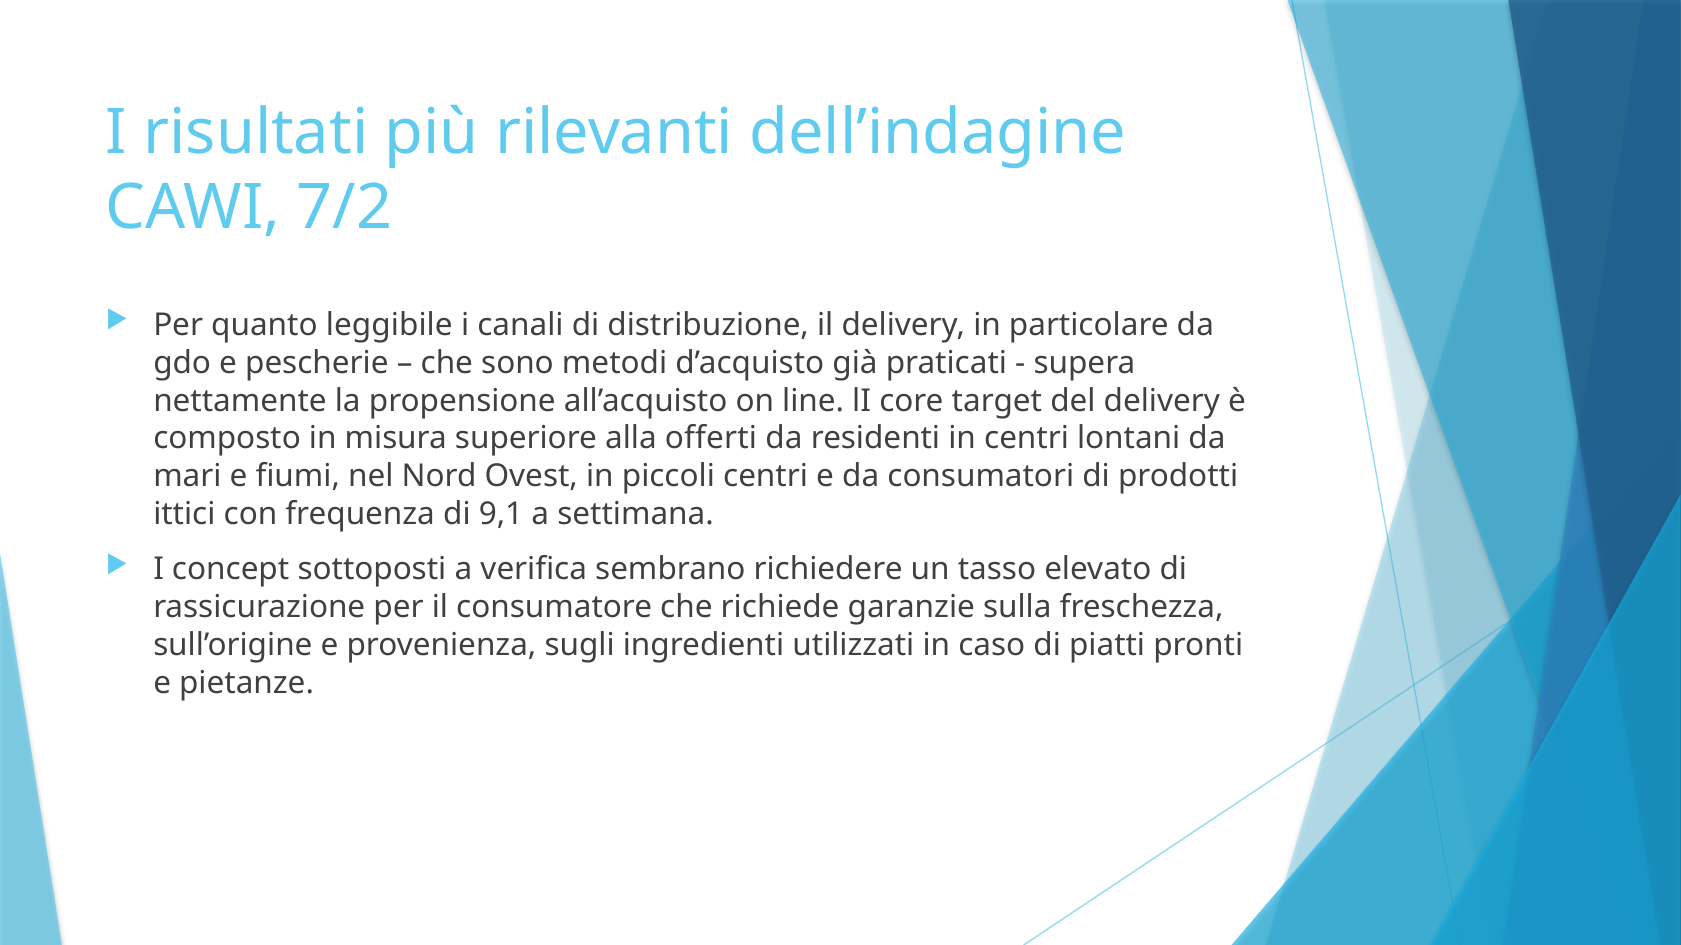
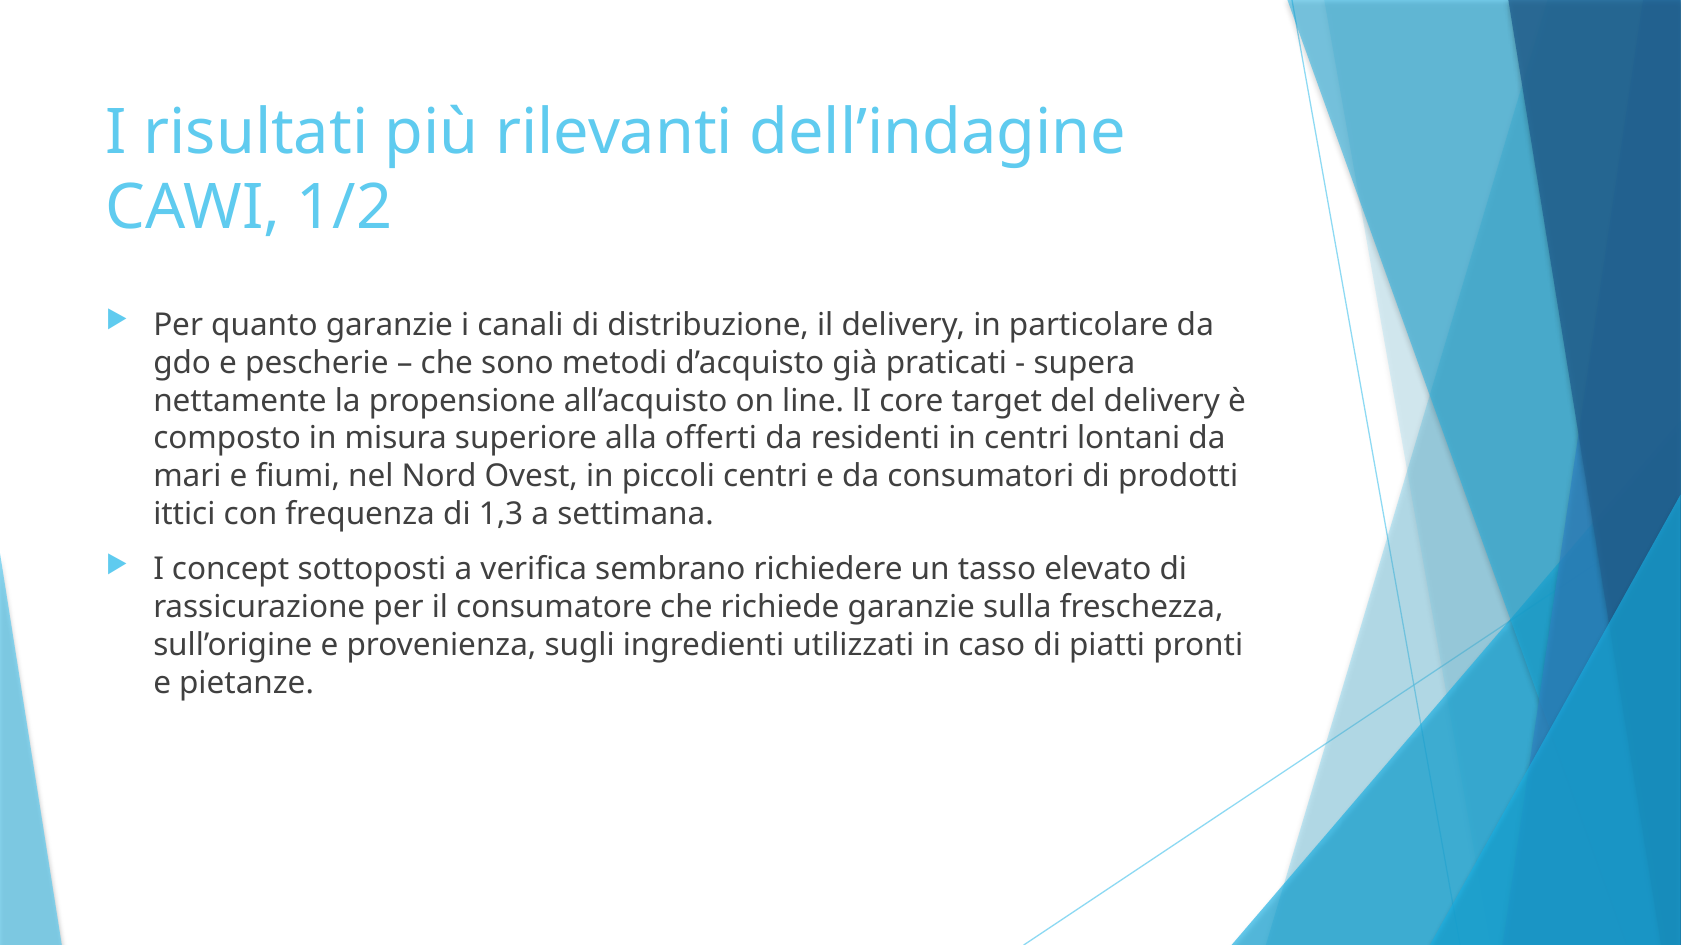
7/2: 7/2 -> 1/2
quanto leggibile: leggibile -> garanzie
9,1: 9,1 -> 1,3
